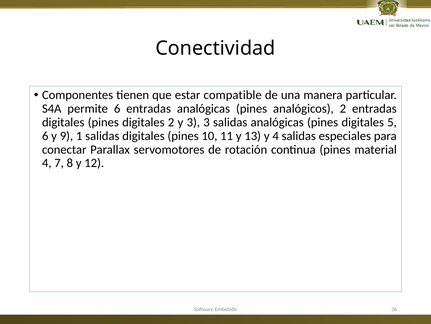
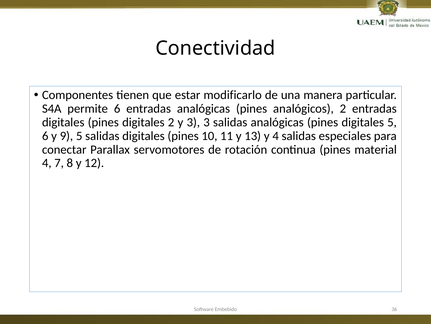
compatible: compatible -> modificarlo
9 1: 1 -> 5
